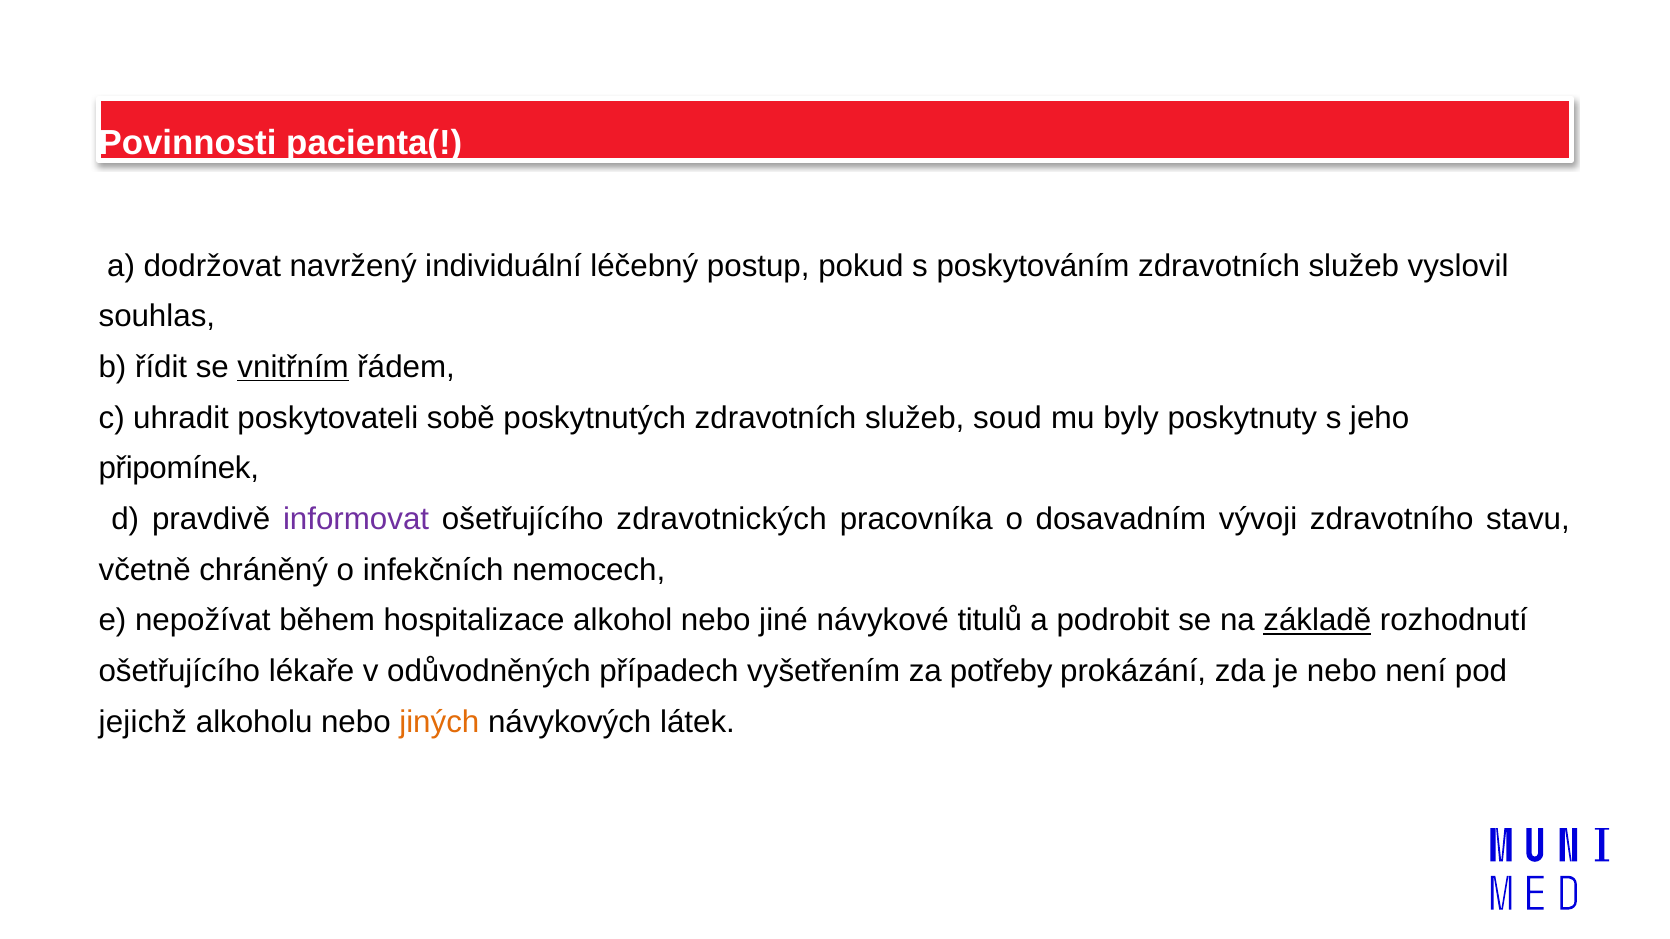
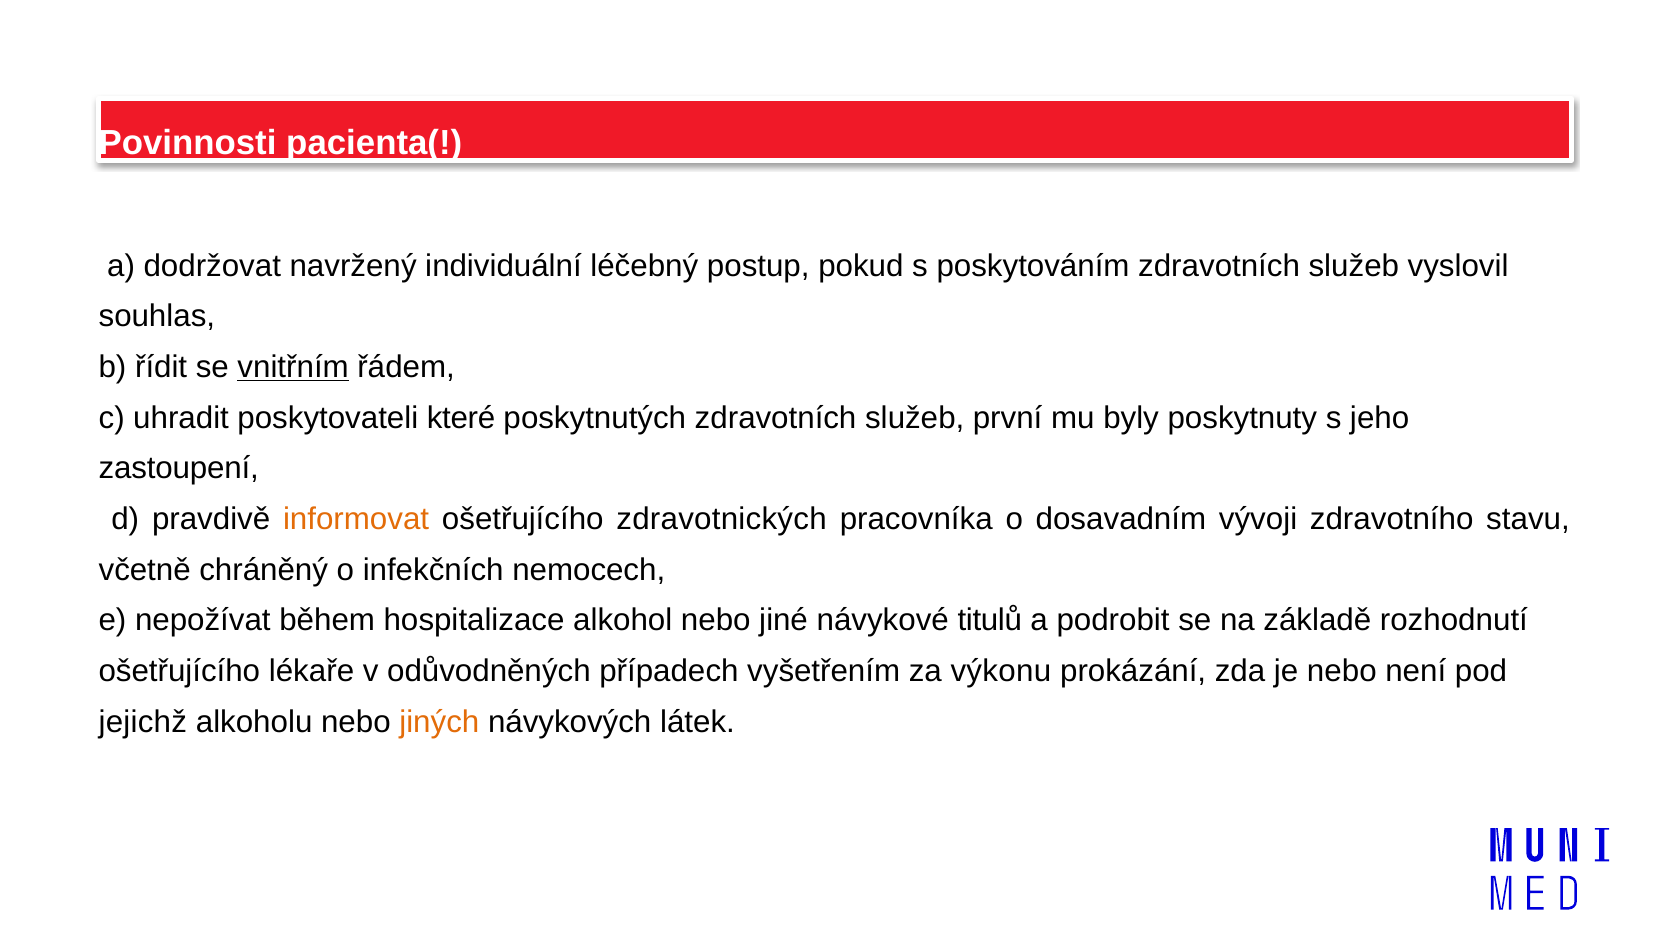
sobě: sobě -> které
soud: soud -> první
připomínek: připomínek -> zastoupení
informovat colour: purple -> orange
základě underline: present -> none
potřeby: potřeby -> výkonu
